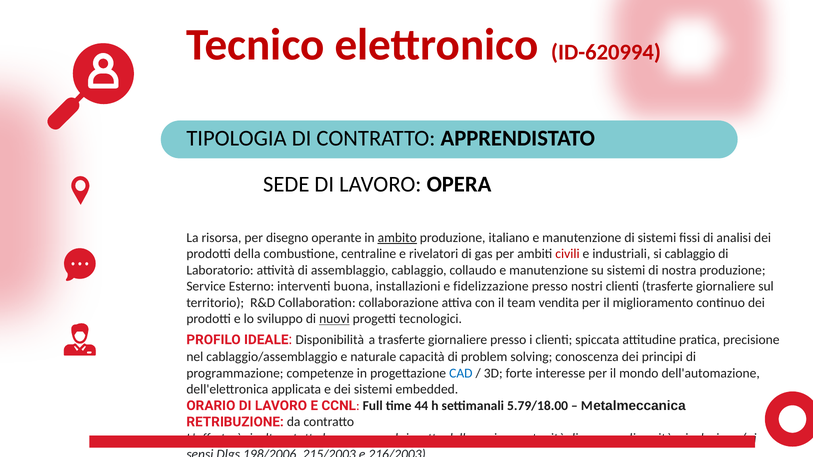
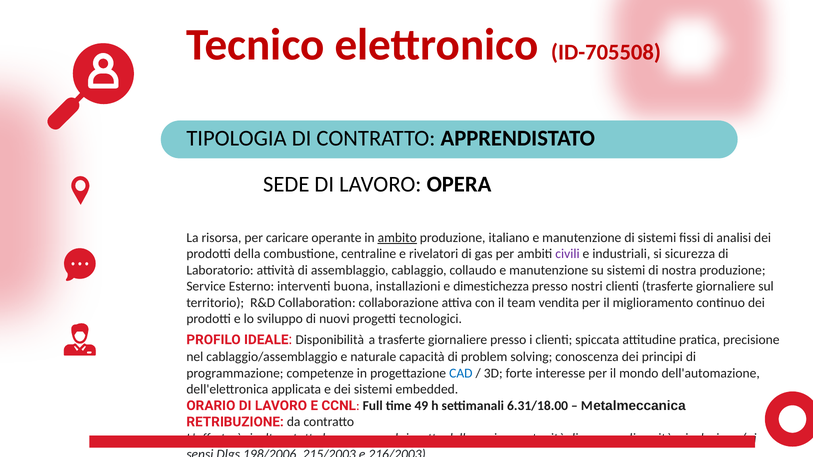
ID-620994: ID-620994 -> ID-705508
disegno: disegno -> caricare
civili colour: red -> purple
si cablaggio: cablaggio -> sicurezza
fidelizzazione: fidelizzazione -> dimestichezza
nuovi underline: present -> none
44: 44 -> 49
5.79/18.00: 5.79/18.00 -> 6.31/18.00
